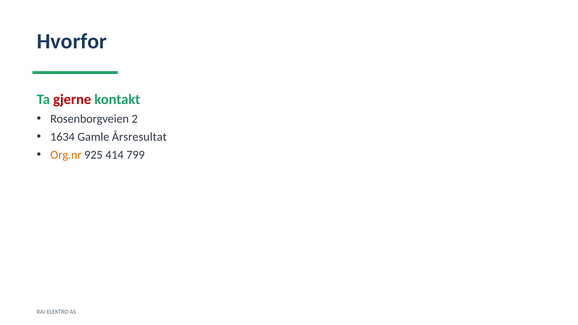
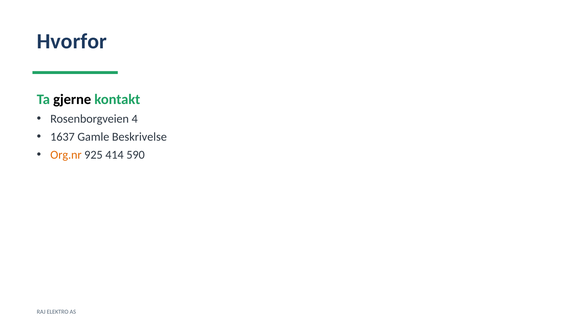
gjerne colour: red -> black
2: 2 -> 4
1634: 1634 -> 1637
Årsresultat: Årsresultat -> Beskrivelse
799: 799 -> 590
